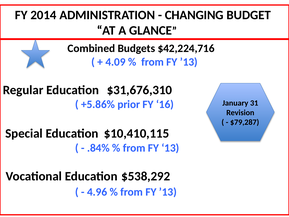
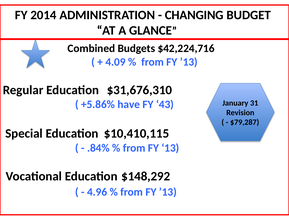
prior: prior -> have
16: 16 -> 43
$538,292: $538,292 -> $148,292
